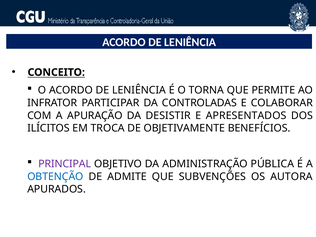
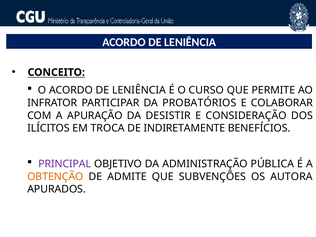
TORNA: TORNA -> CURSO
CONTROLADAS: CONTROLADAS -> PROBATÓRIOS
APRESENTADOS: APRESENTADOS -> CONSIDERAÇÃO
OBJETIVAMENTE: OBJETIVAMENTE -> INDIRETAMENTE
OBTENÇÃO colour: blue -> orange
